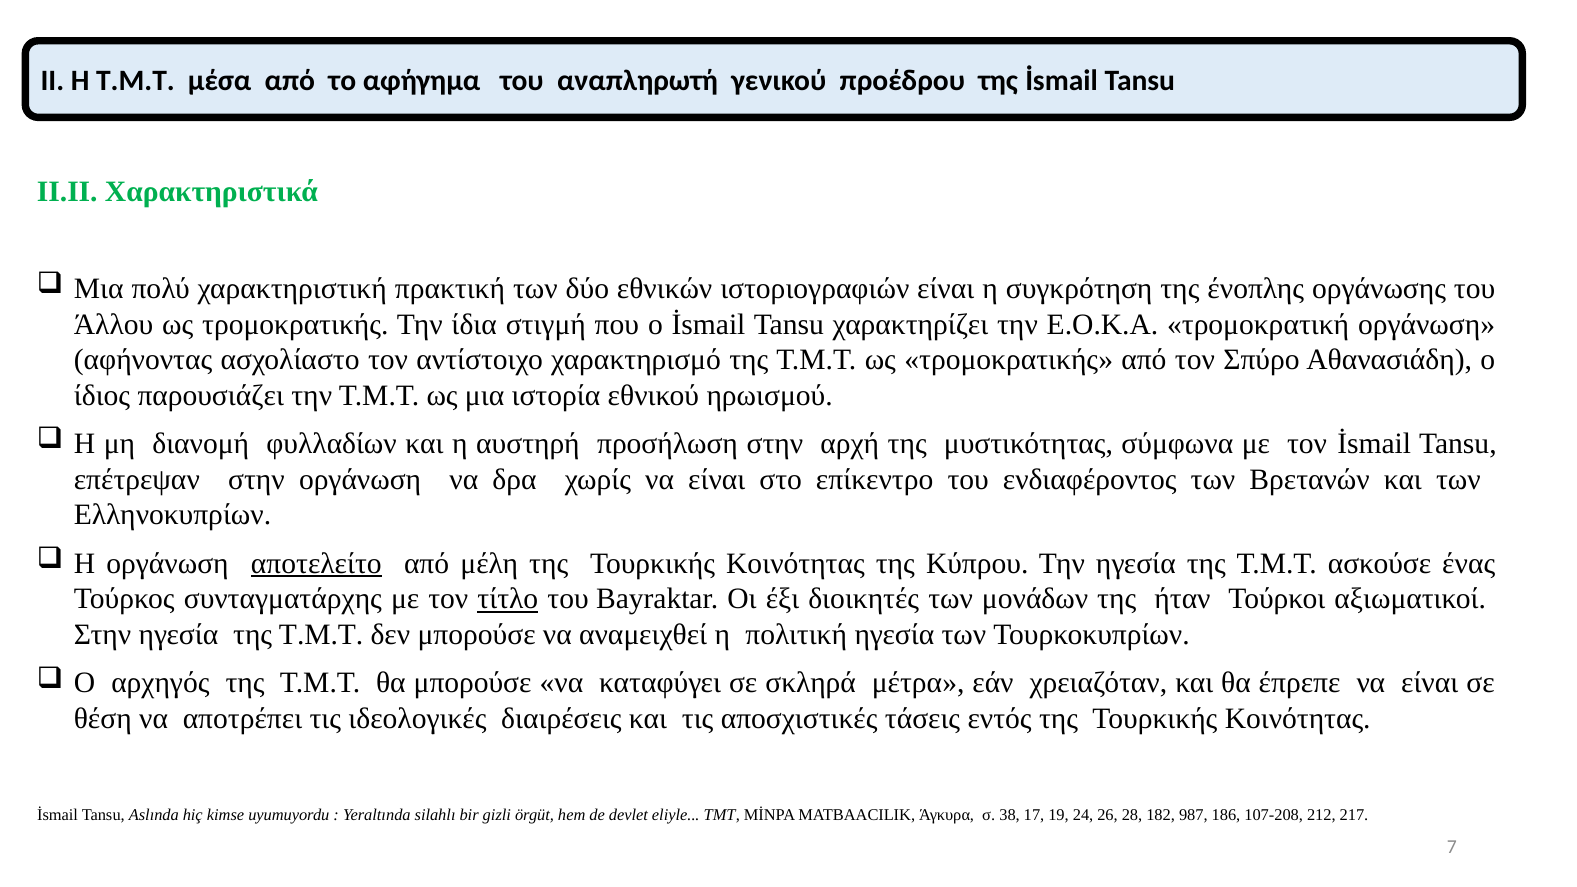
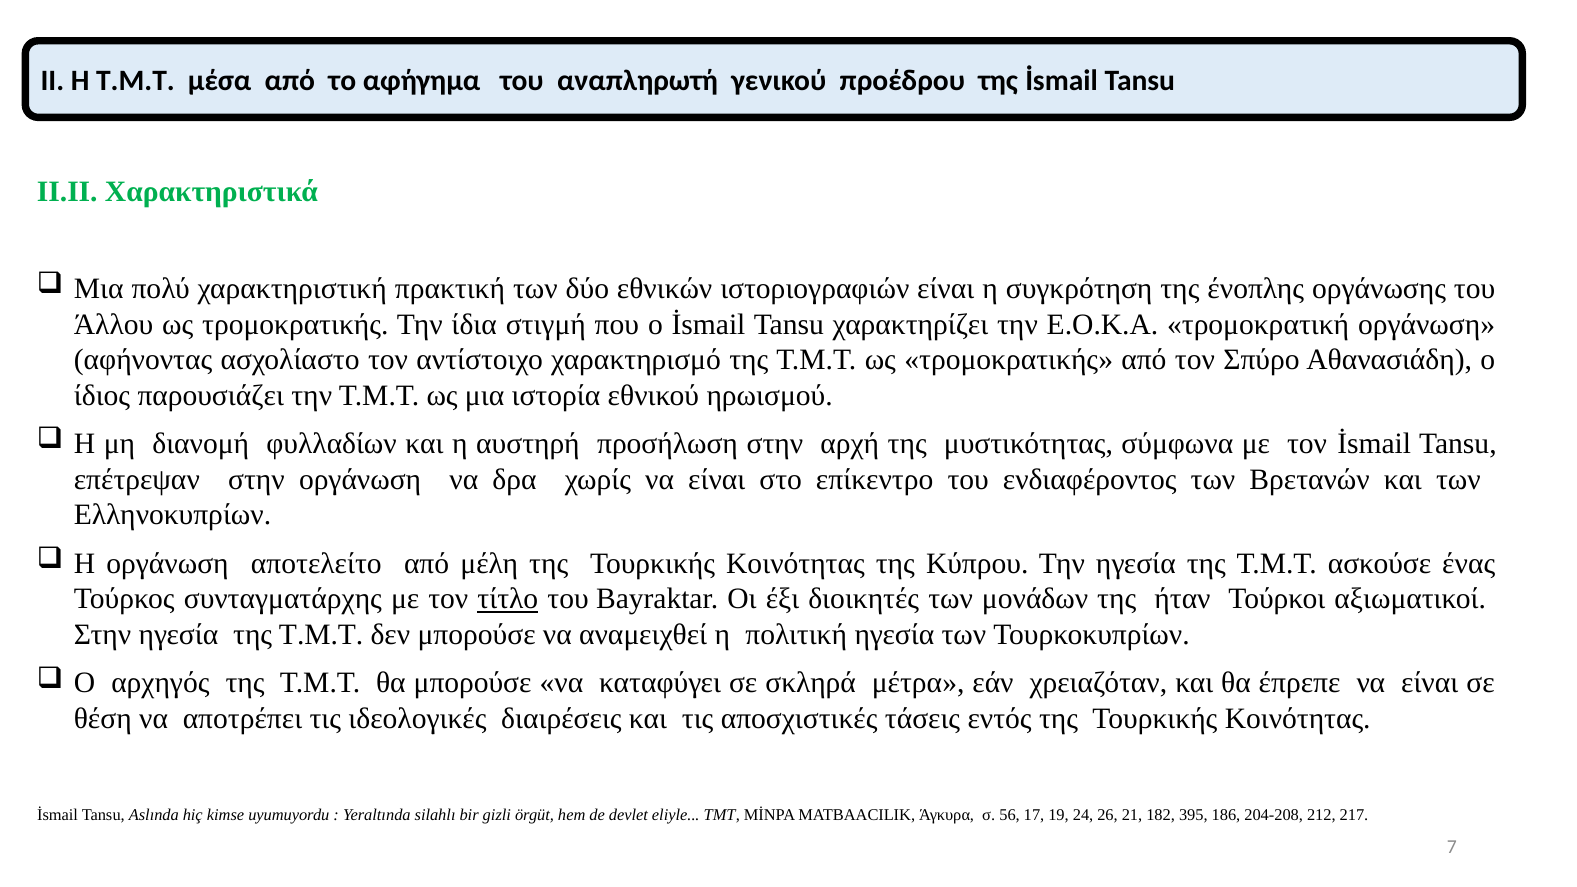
αποτελείτο underline: present -> none
38: 38 -> 56
28: 28 -> 21
987: 987 -> 395
107-208: 107-208 -> 204-208
